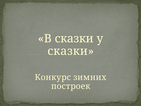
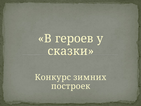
В сказки: сказки -> героев
